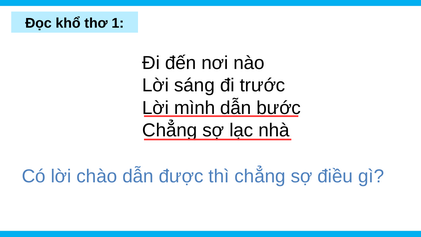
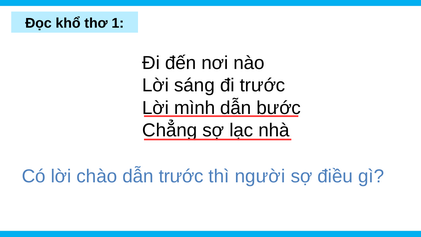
dẫn được: được -> trước
thì chẳng: chẳng -> người
